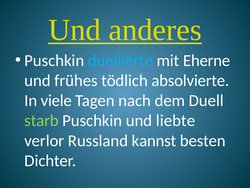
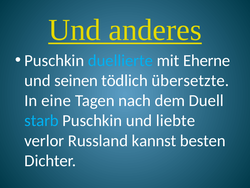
frühes: frühes -> seinen
absolvierte: absolvierte -> übersetzte
viele: viele -> eine
starb colour: light green -> light blue
